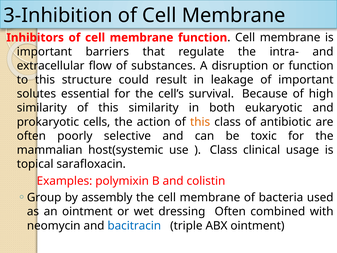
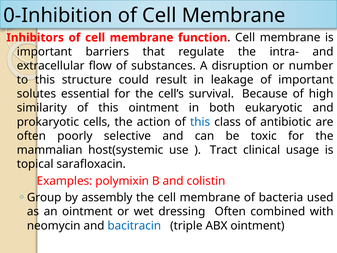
3-Inhibition: 3-Inhibition -> 0-Inhibition
or function: function -> number
this similarity: similarity -> ointment
this at (200, 122) colour: orange -> blue
Class at (224, 150): Class -> Tract
